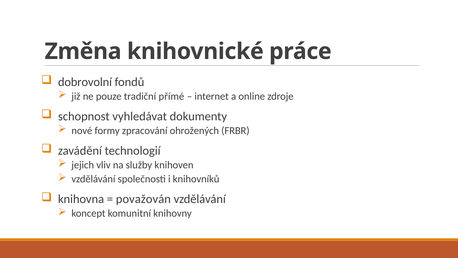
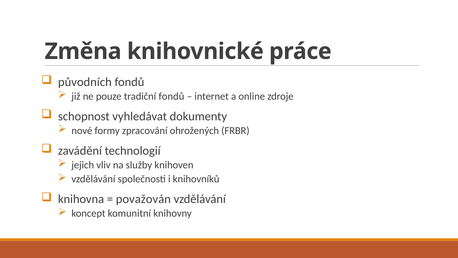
dobrovolní: dobrovolní -> původních
tradiční přímé: přímé -> fondů
